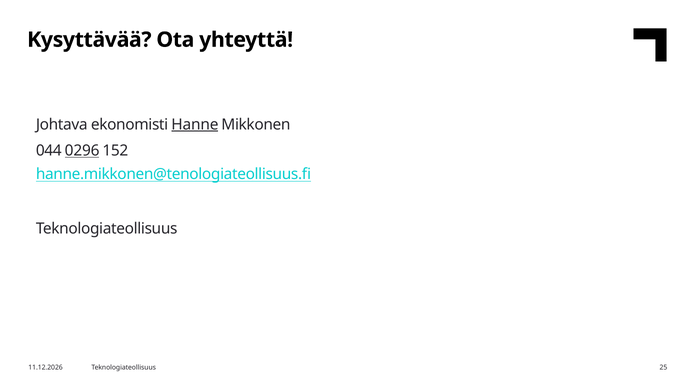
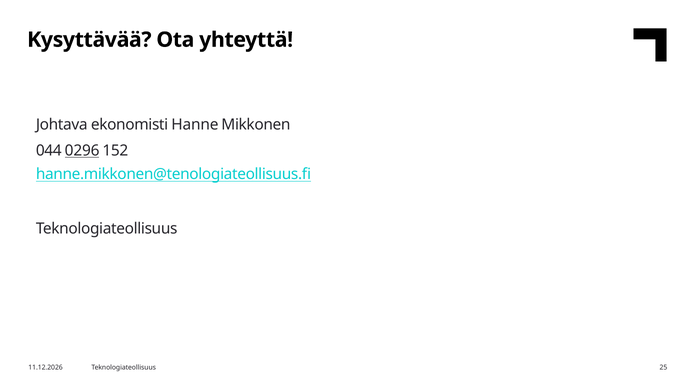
Hanne underline: present -> none
